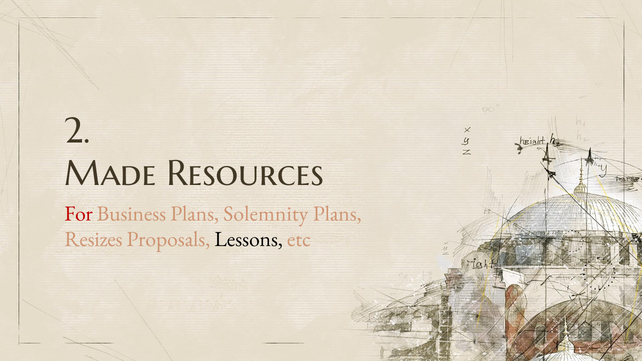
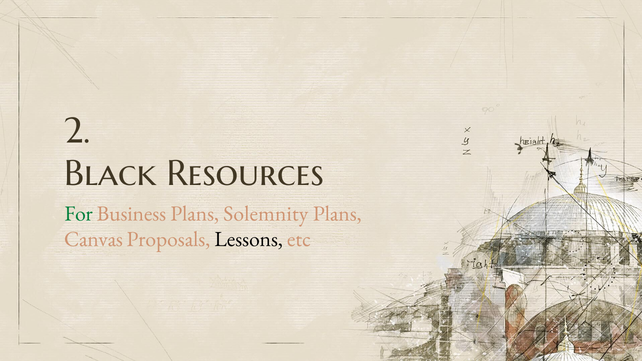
Made: Made -> Black
For colour: red -> green
Resizes: Resizes -> Canvas
